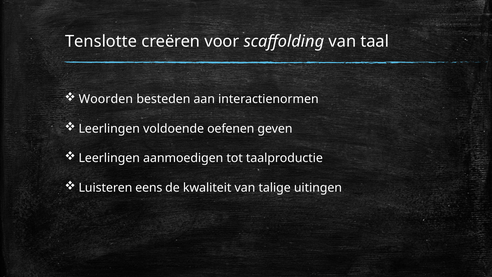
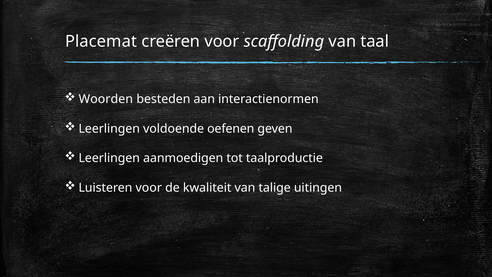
Tenslotte: Tenslotte -> Placemat
Luisteren eens: eens -> voor
